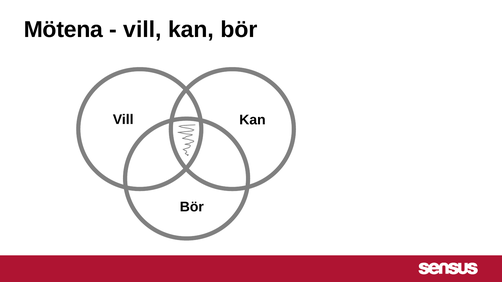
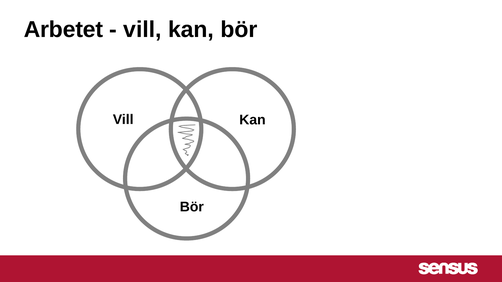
Mötena: Mötena -> Arbetet
